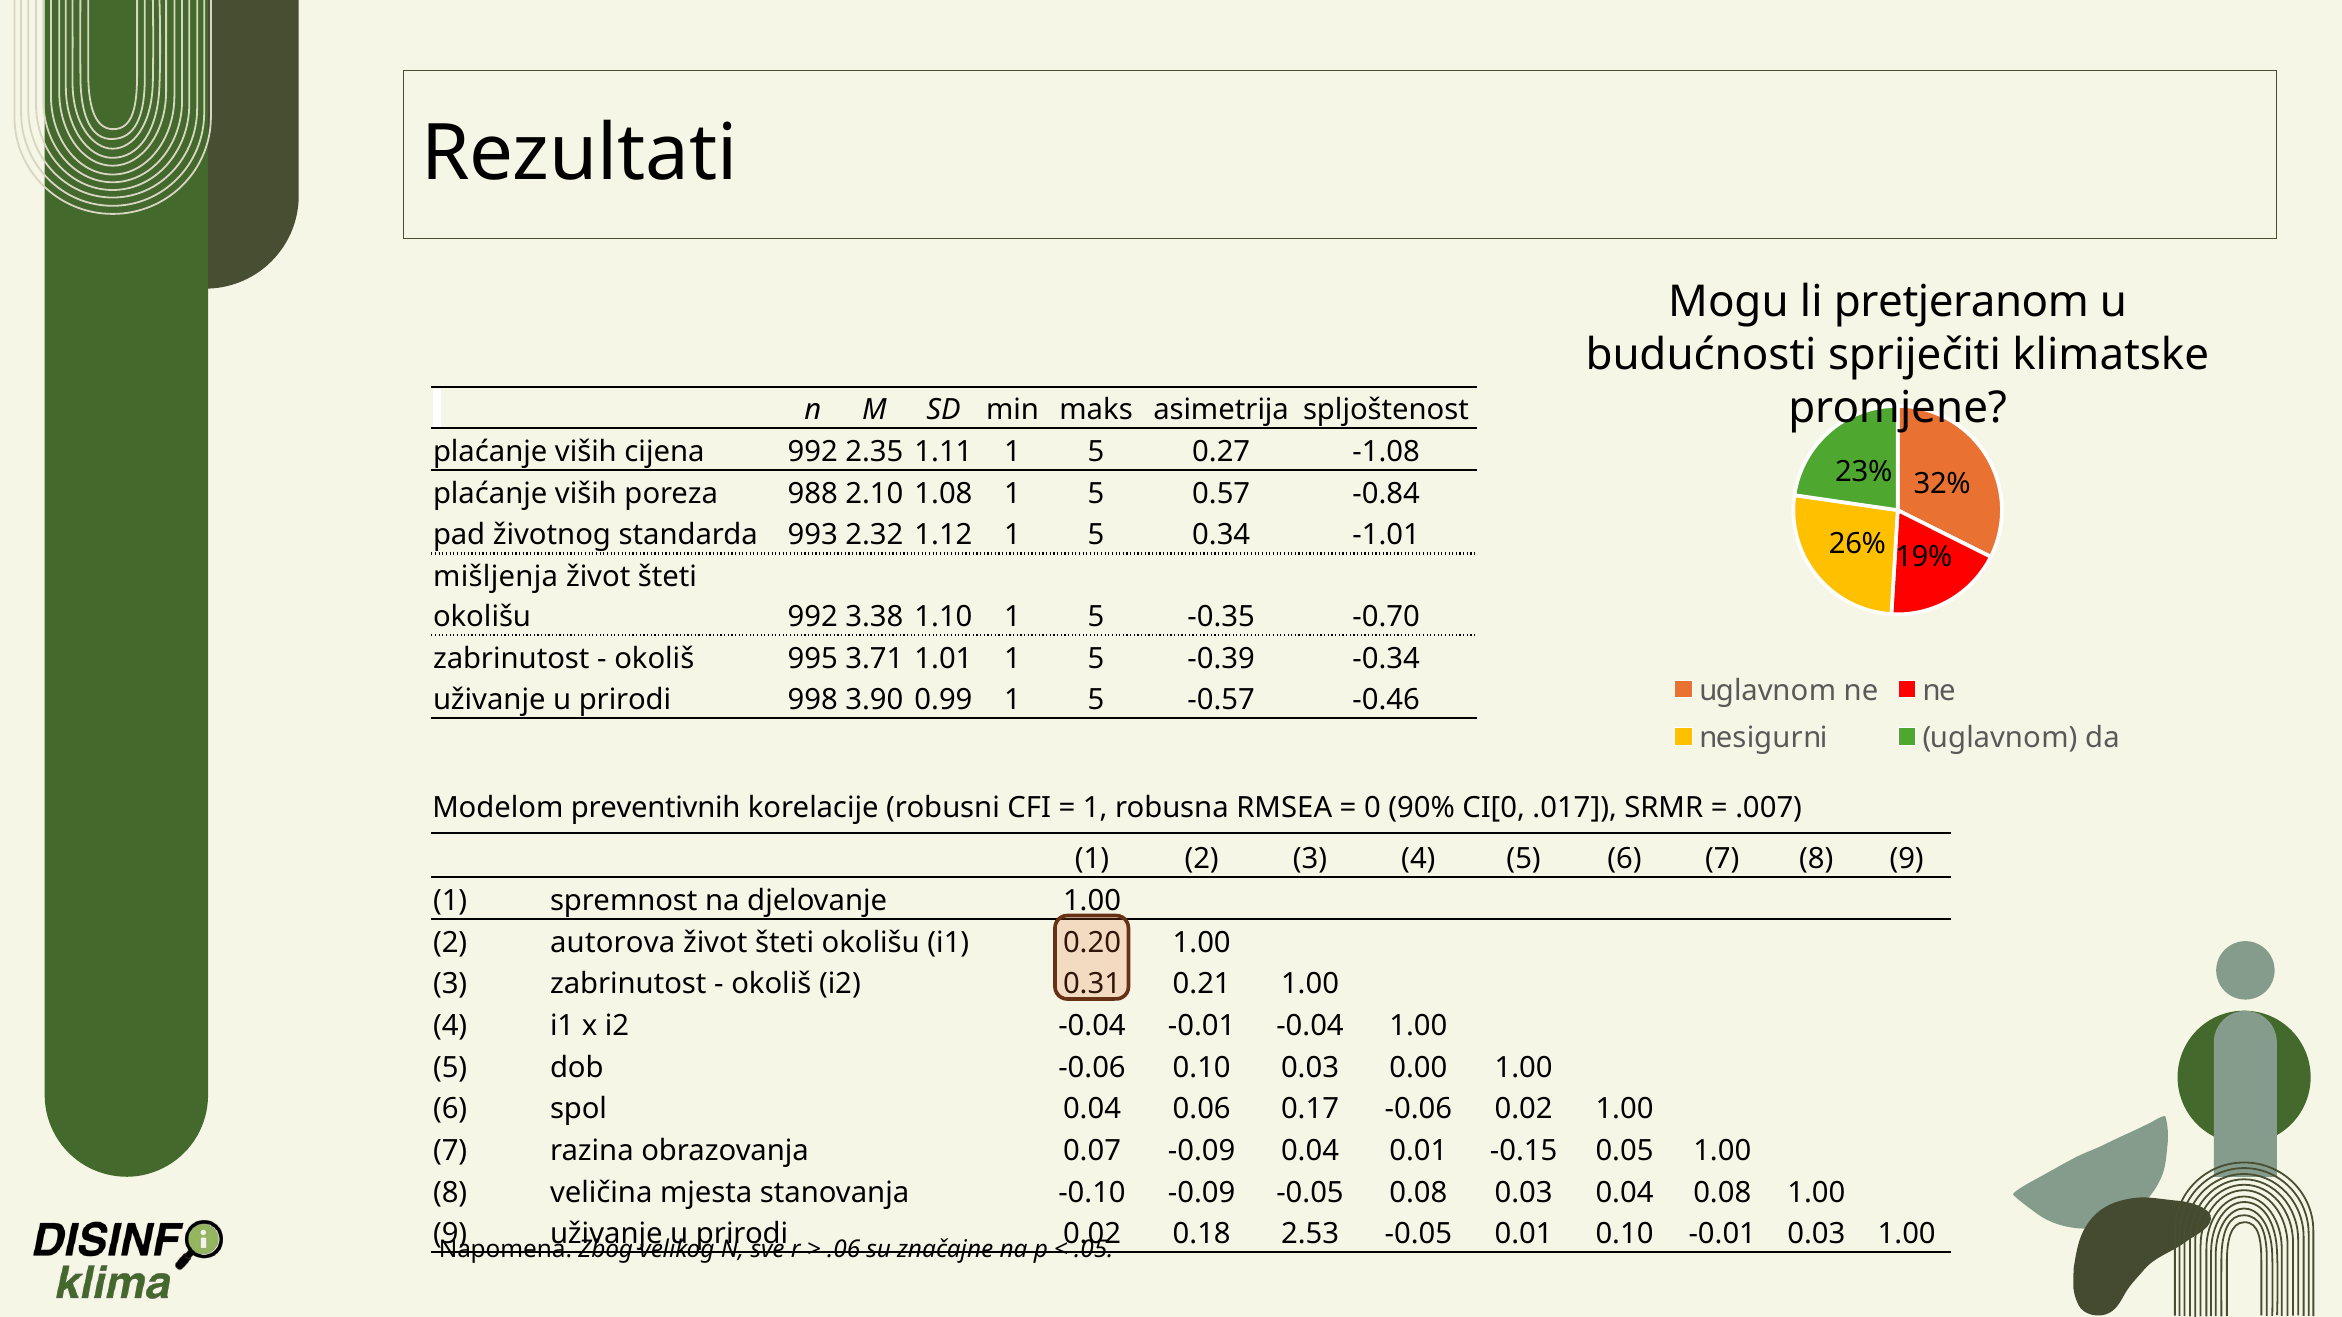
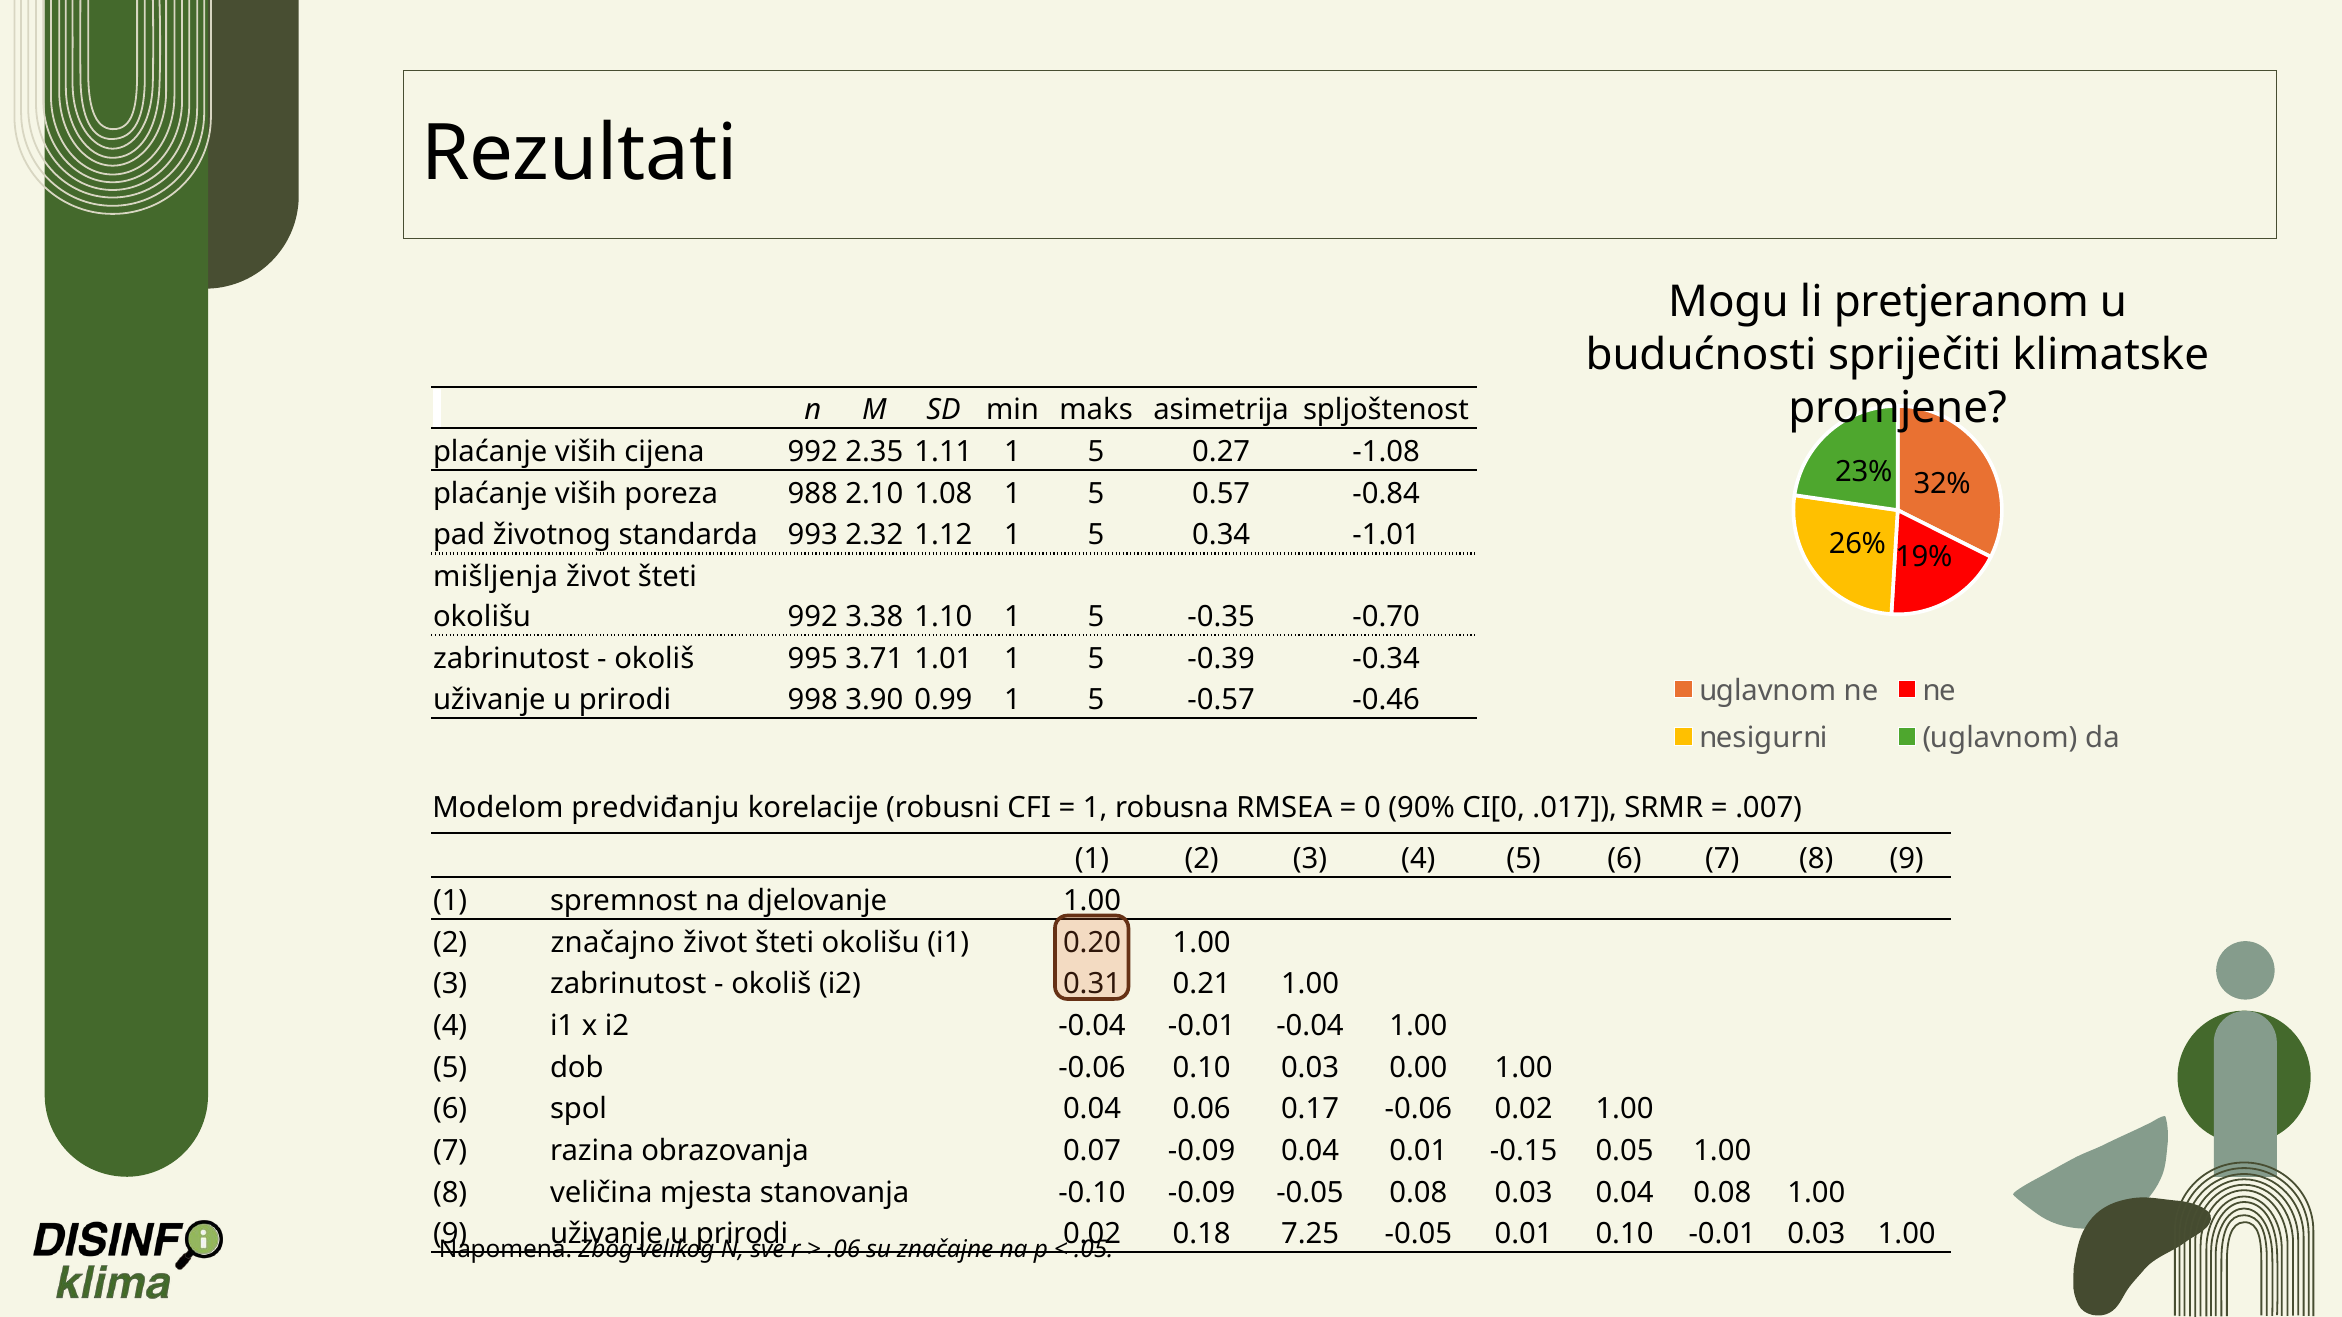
preventivnih: preventivnih -> predviđanju
autorova: autorova -> značajno
2.53: 2.53 -> 7.25
